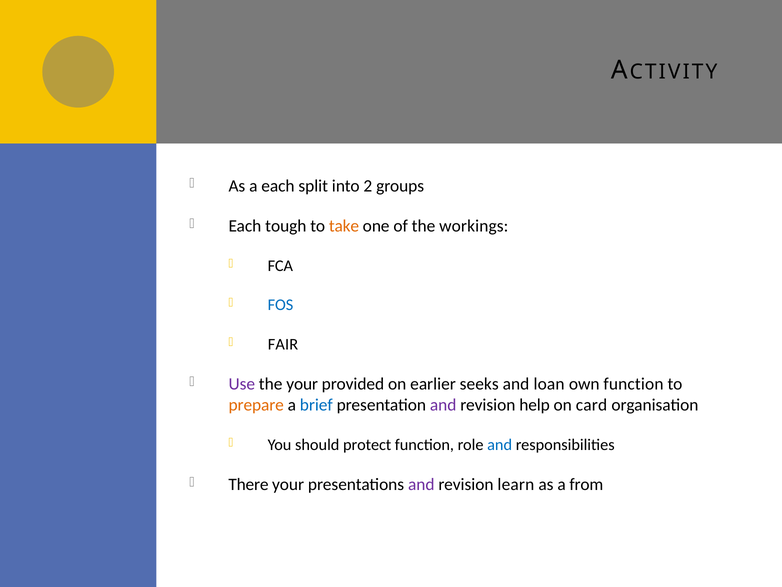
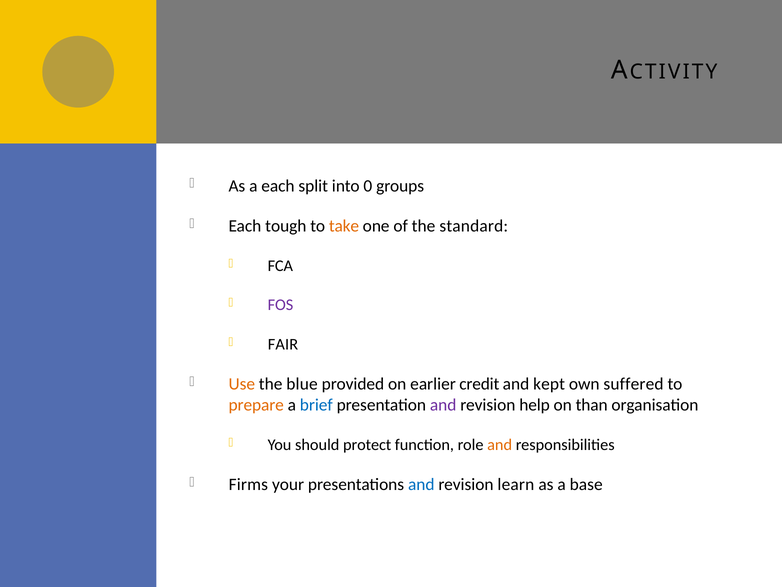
2: 2 -> 0
workings: workings -> standard
FOS colour: blue -> purple
Use colour: purple -> orange
the your: your -> blue
seeks: seeks -> credit
loan: loan -> kept
own function: function -> suffered
card: card -> than
and at (500, 444) colour: blue -> orange
There: There -> Firms
and at (421, 484) colour: purple -> blue
from: from -> base
